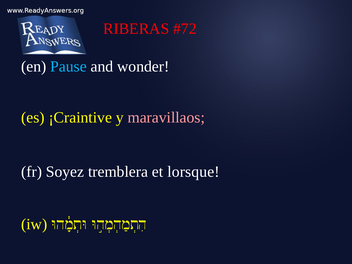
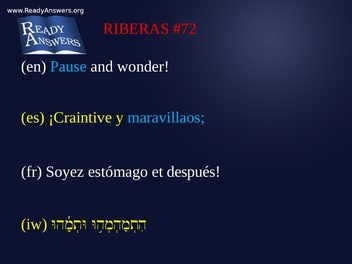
maravillaos colour: pink -> light blue
tremblera: tremblera -> estómago
lorsque: lorsque -> después
